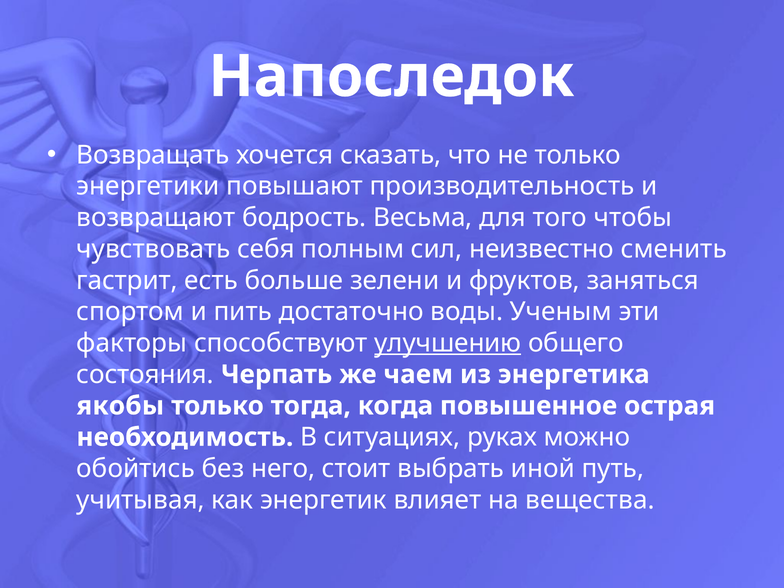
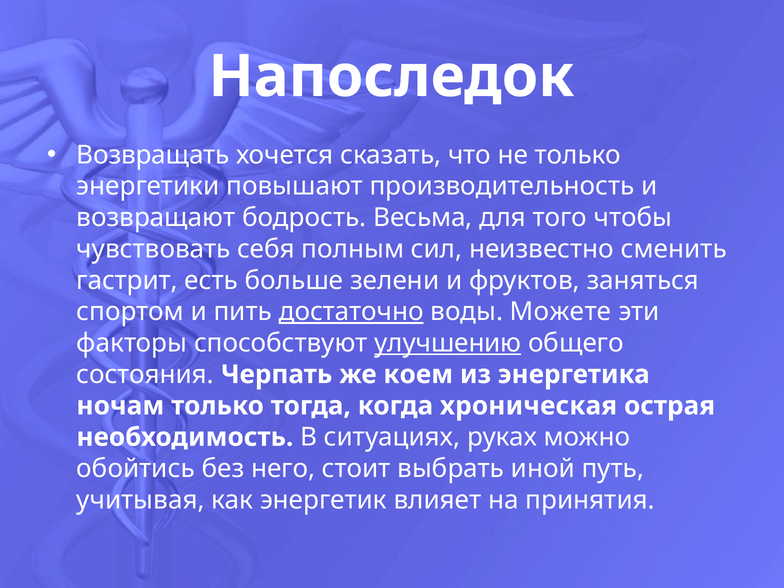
достаточно underline: none -> present
Ученым: Ученым -> Можете
чаем: чаем -> коем
якобы: якобы -> ночам
повышенное: повышенное -> хроническая
вещества: вещества -> принятия
